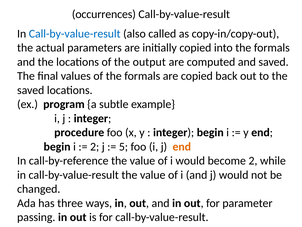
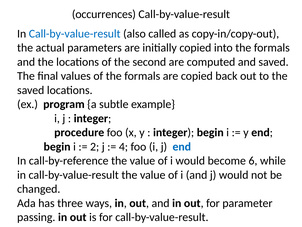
output: output -> second
5: 5 -> 4
end at (182, 146) colour: orange -> blue
become 2: 2 -> 6
